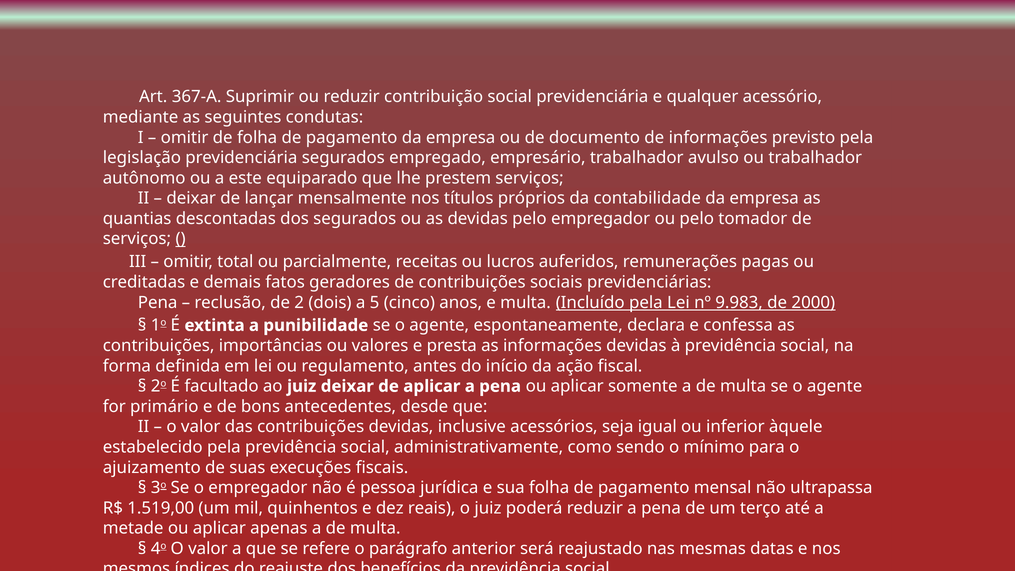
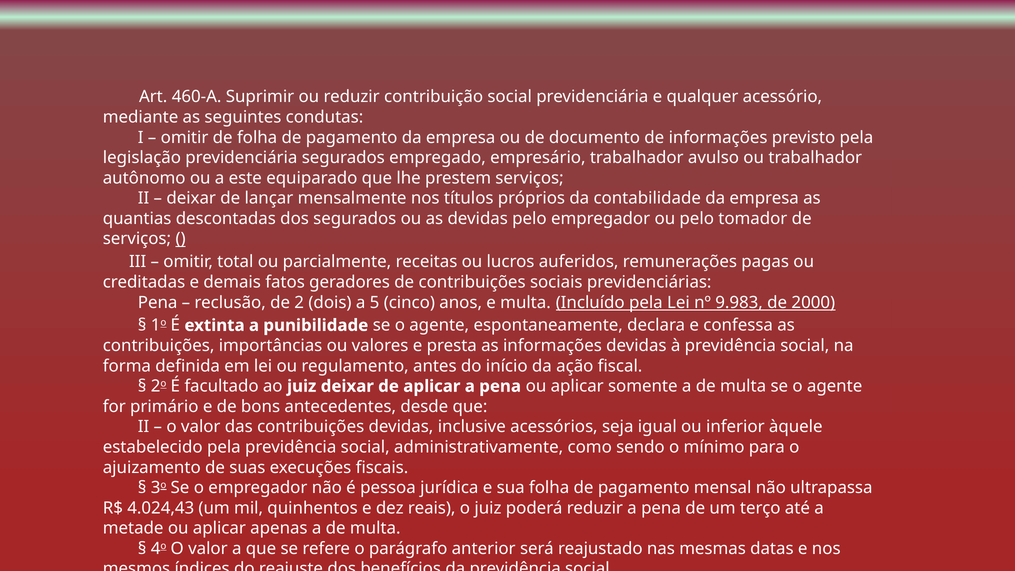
367-A: 367-A -> 460-A
1.519,00: 1.519,00 -> 4.024,43
